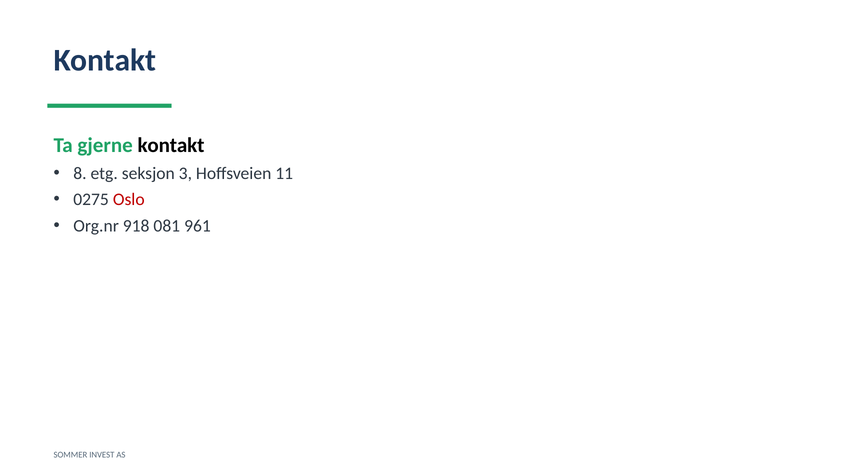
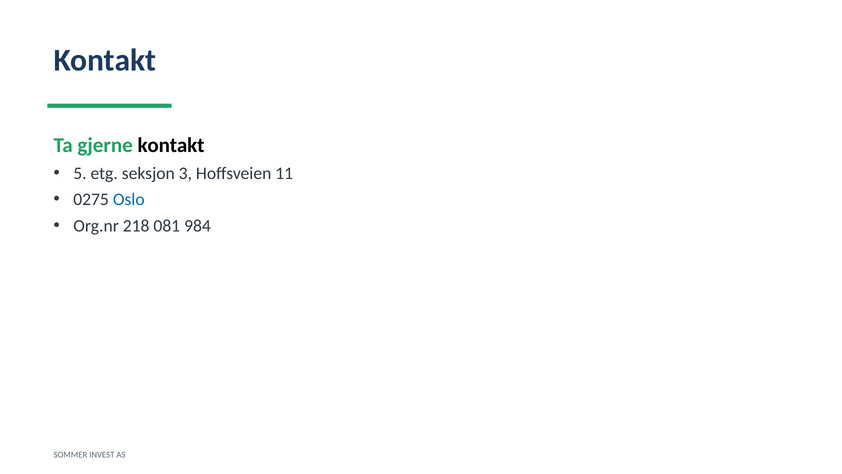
8: 8 -> 5
Oslo colour: red -> blue
918: 918 -> 218
961: 961 -> 984
